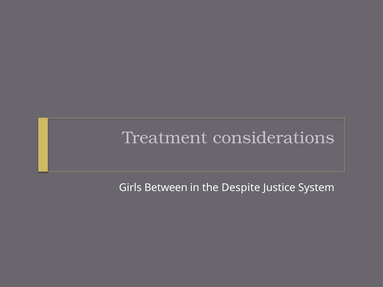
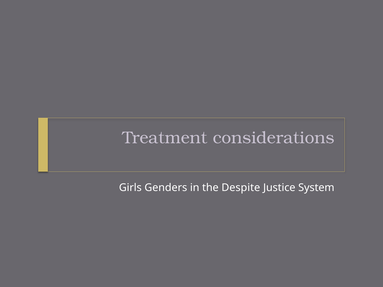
Between: Between -> Genders
